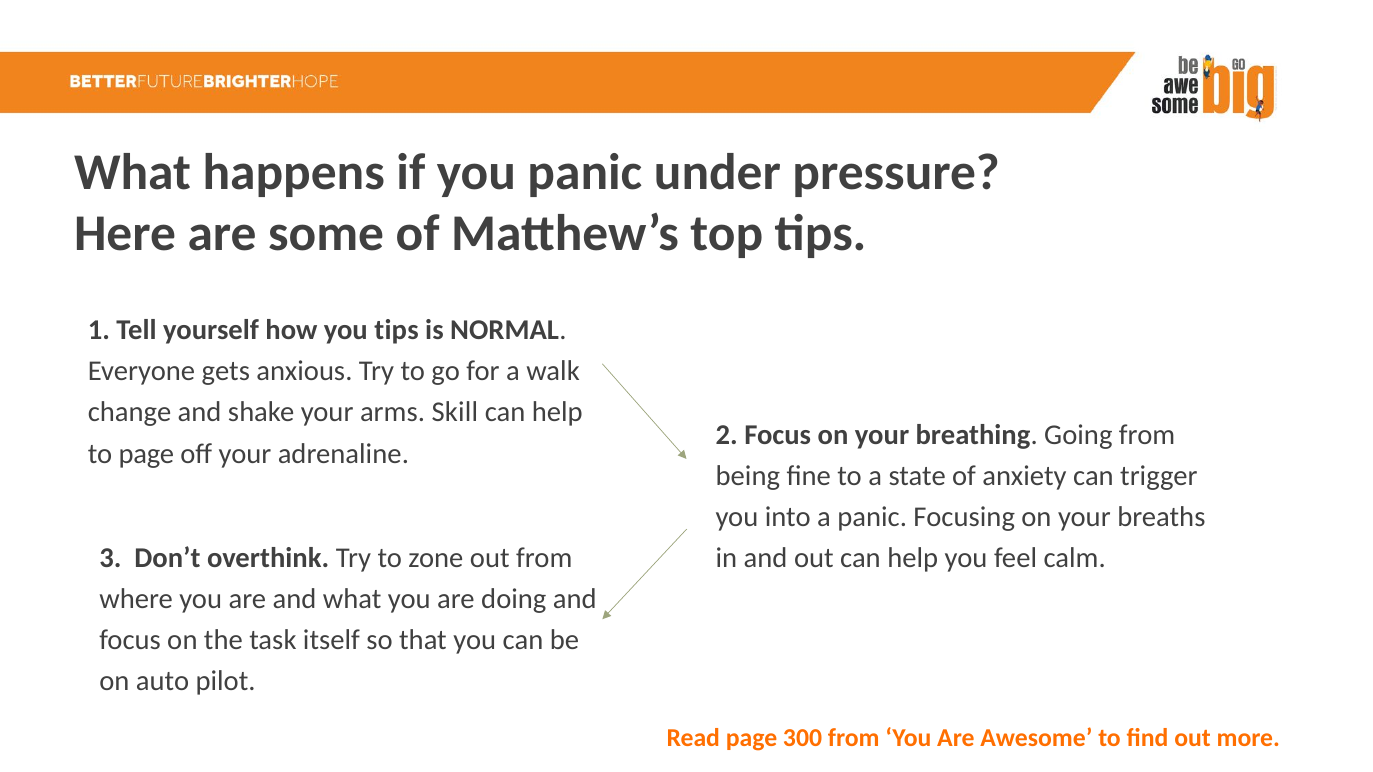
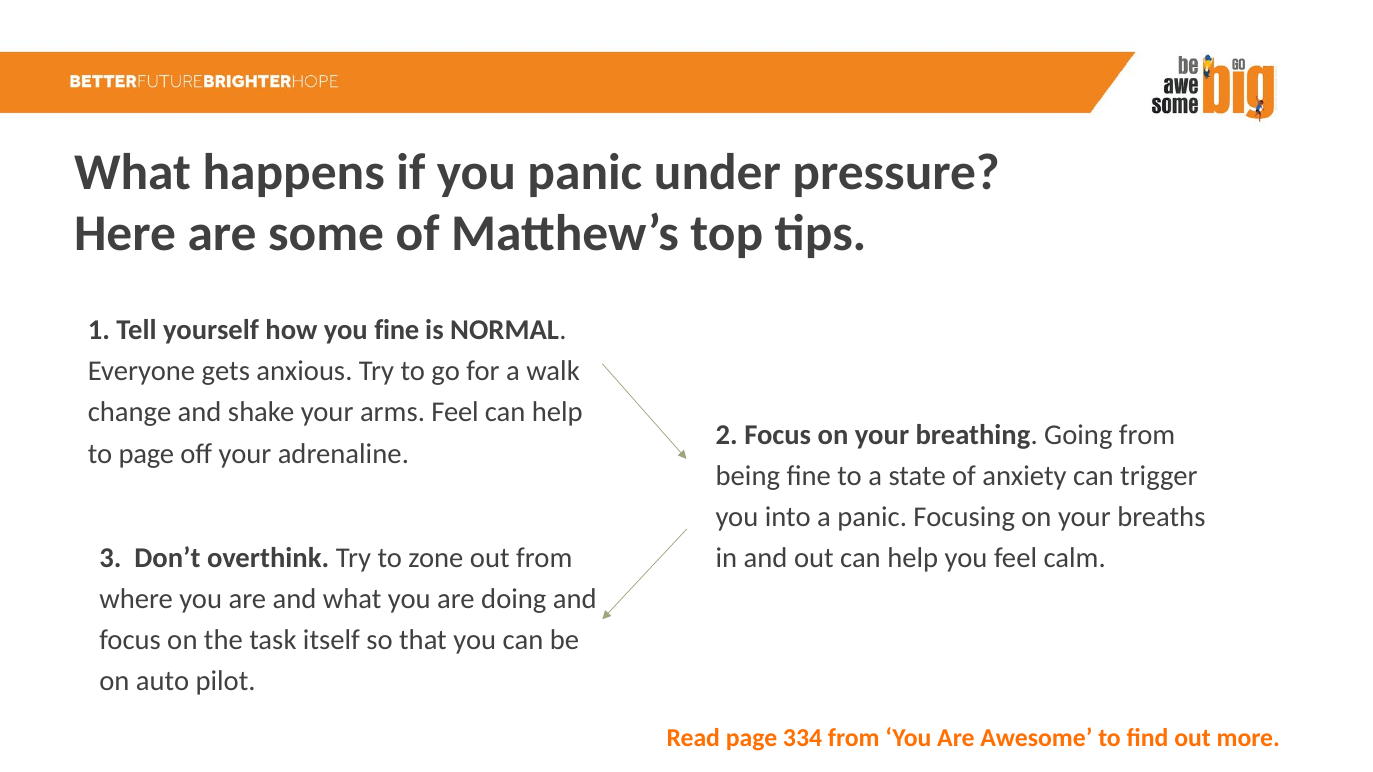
you tips: tips -> fine
arms Skill: Skill -> Feel
300: 300 -> 334
